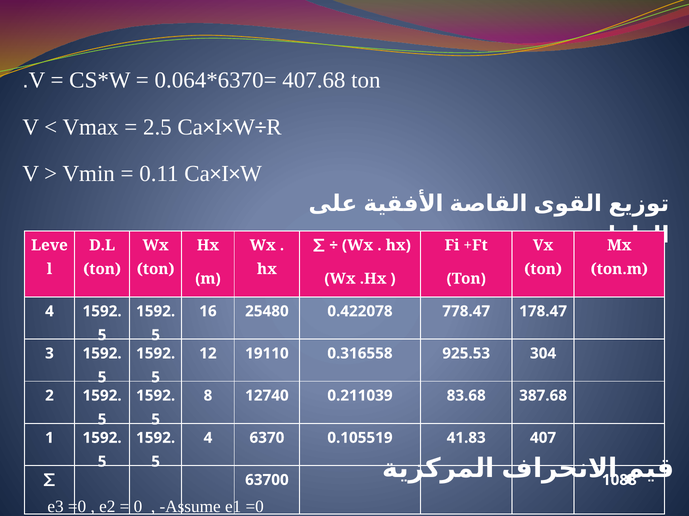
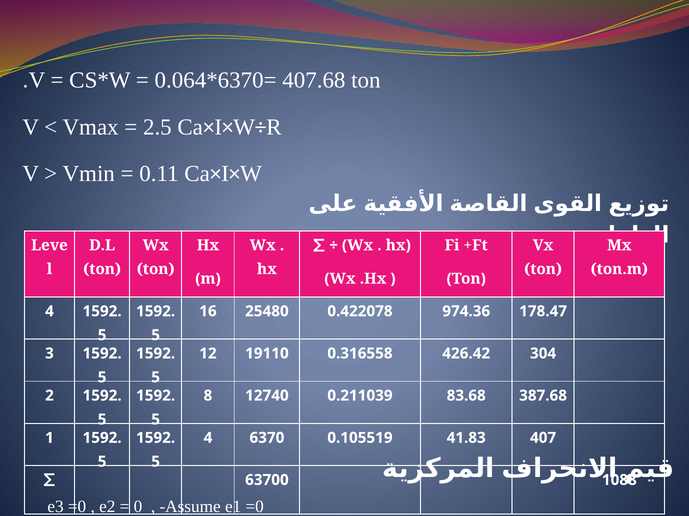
778.47: 778.47 -> 974.36
925.53: 925.53 -> 426.42
